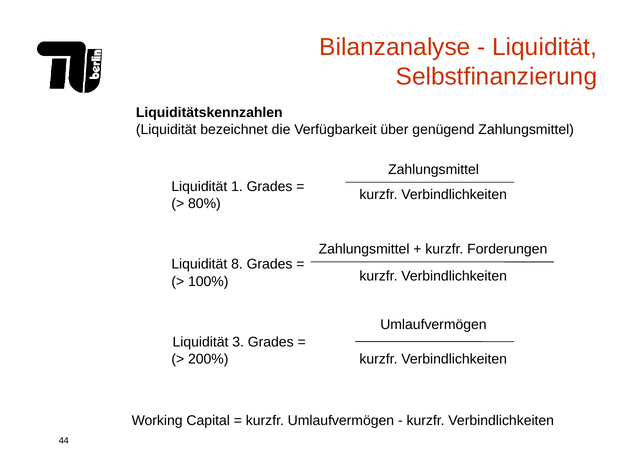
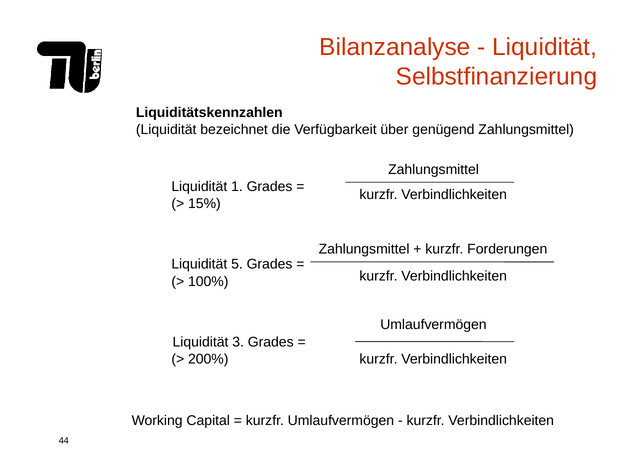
80%: 80% -> 15%
8: 8 -> 5
